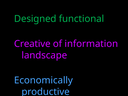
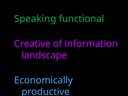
Designed: Designed -> Speaking
